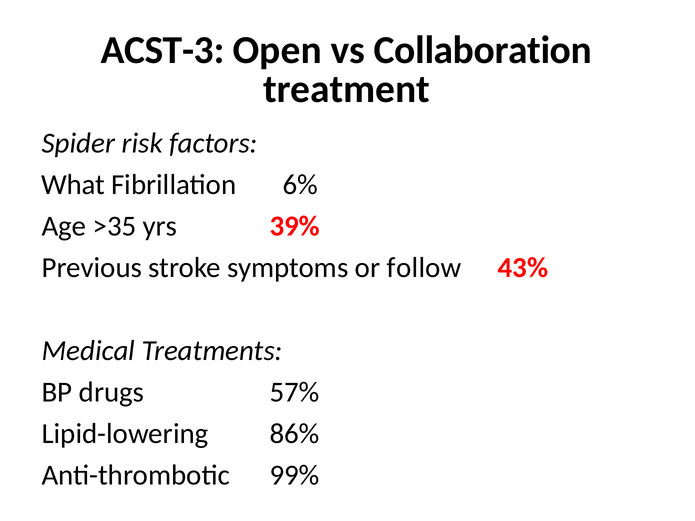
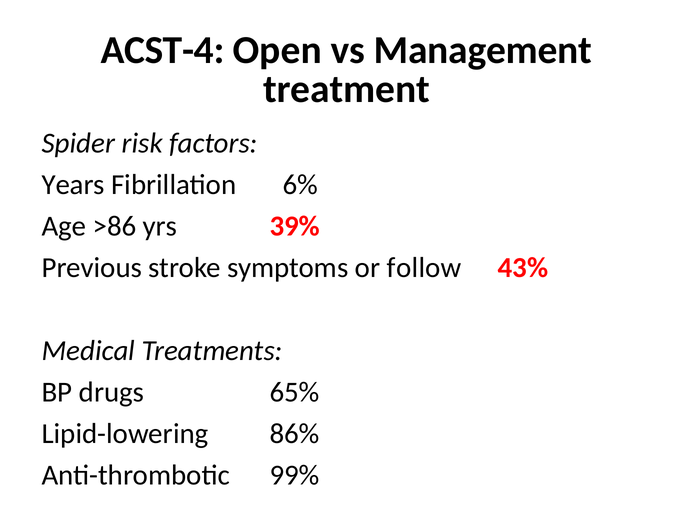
ACST-3: ACST-3 -> ACST-4
Collaboration: Collaboration -> Management
What: What -> Years
>35: >35 -> >86
57%: 57% -> 65%
